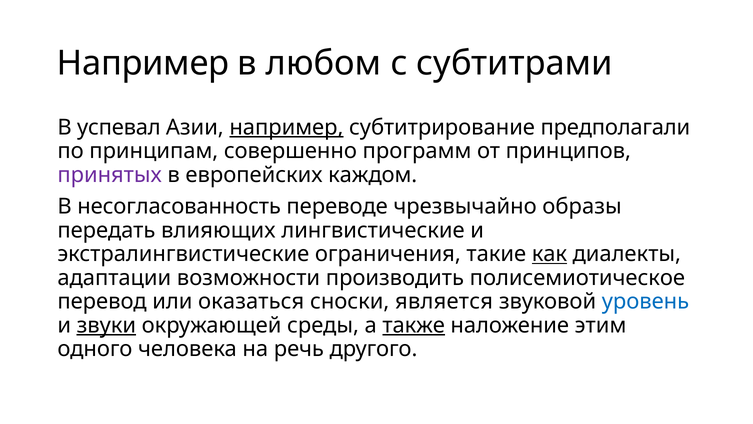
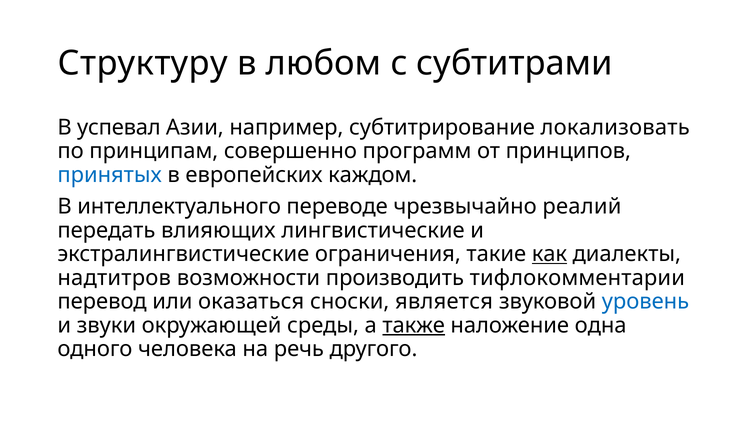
Например at (143, 63): Например -> Структуру
например at (286, 127) underline: present -> none
предполагали: предполагали -> локализовать
принятых colour: purple -> blue
несогласованность: несогласованность -> интеллектуального
образы: образы -> реалий
адаптации: адаптации -> надтитров
полисемиотическое: полисемиотическое -> тифлокомментарии
звуки underline: present -> none
этим: этим -> одна
